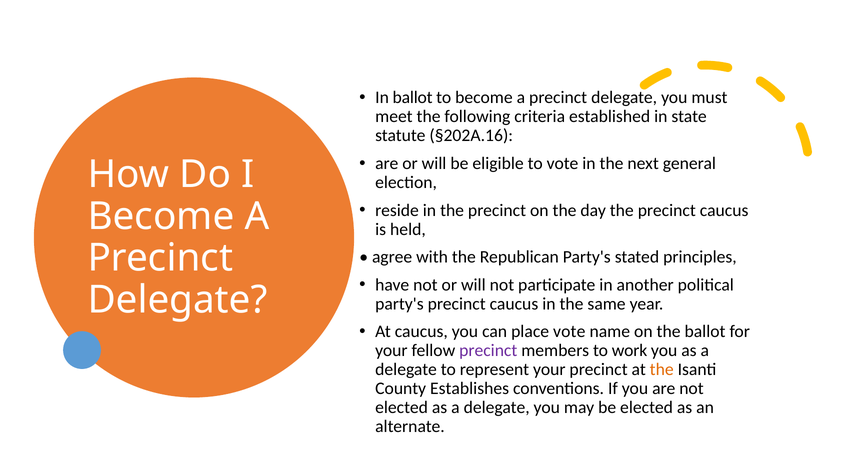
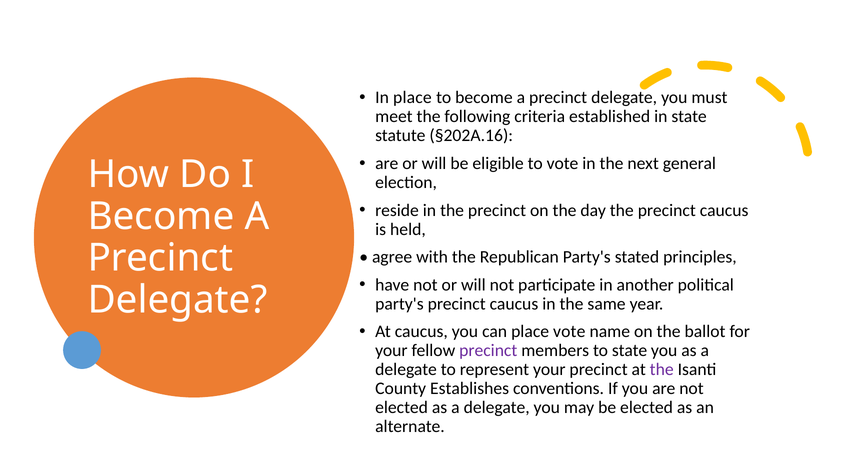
In ballot: ballot -> place
to work: work -> state
the at (662, 370) colour: orange -> purple
